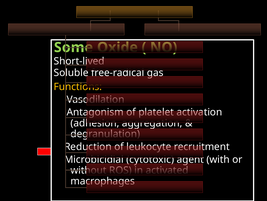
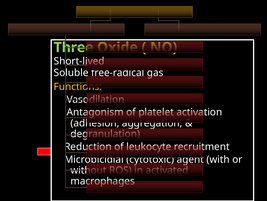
Some: Some -> Three
